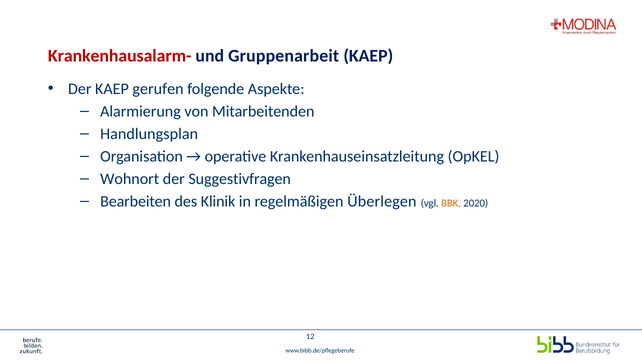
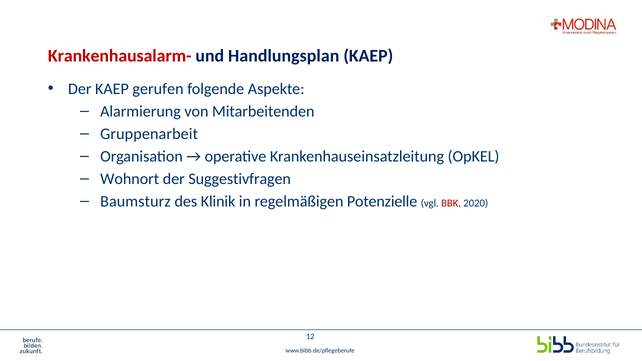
Gruppenarbeit: Gruppenarbeit -> Handlungsplan
Handlungsplan: Handlungsplan -> Gruppenarbeit
Bearbeiten: Bearbeiten -> Baumsturz
Überlegen: Überlegen -> Potenzielle
BBK colour: orange -> red
